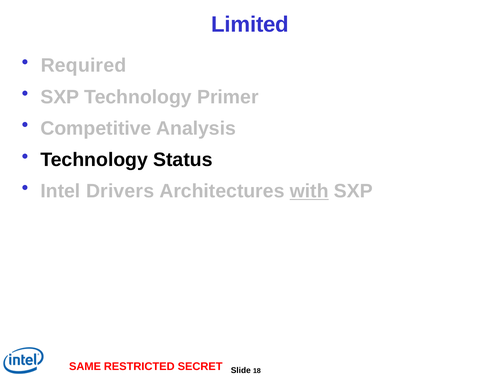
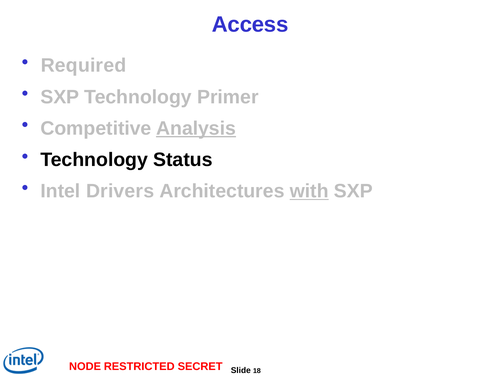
Limited: Limited -> Access
Analysis underline: none -> present
SAME: SAME -> NODE
